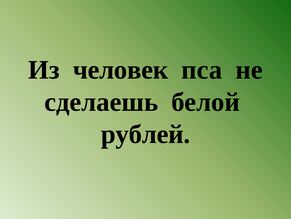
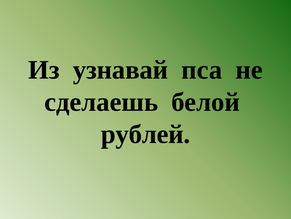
человек: человек -> узнавай
